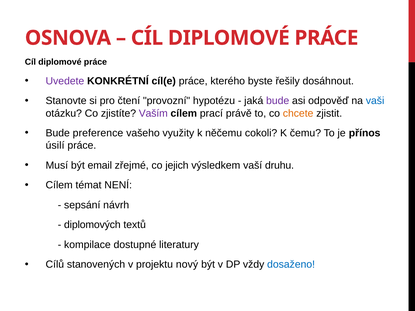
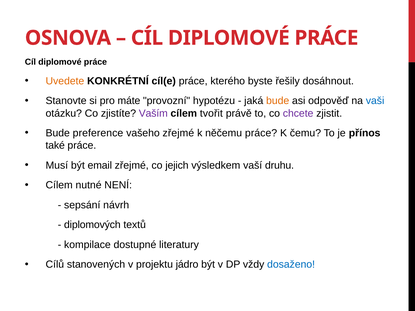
Uvedete colour: purple -> orange
čtení: čtení -> máte
bude at (278, 101) colour: purple -> orange
prací: prací -> tvořit
chcete colour: orange -> purple
vašeho využity: využity -> zřejmé
něčemu cokoli: cokoli -> práce
úsilí: úsilí -> také
témat: témat -> nutné
nový: nový -> jádro
